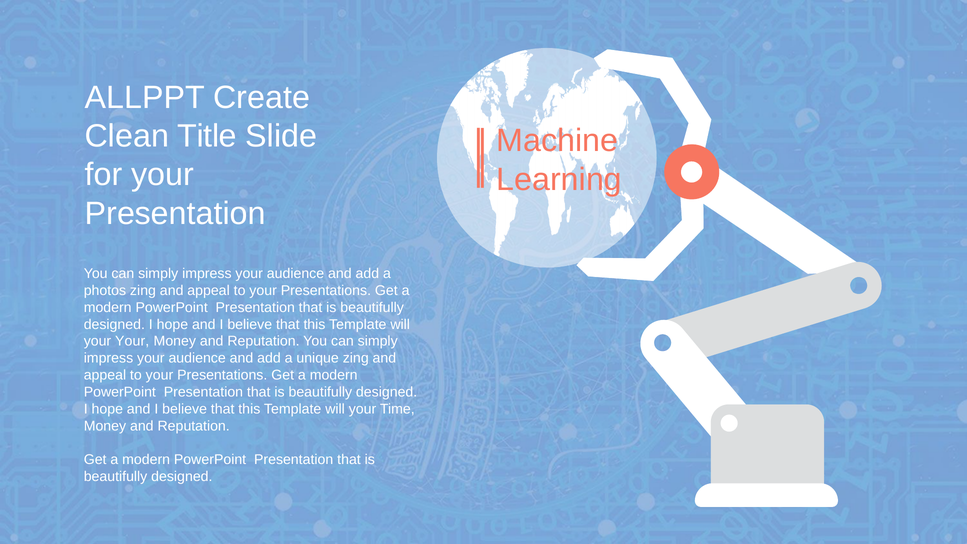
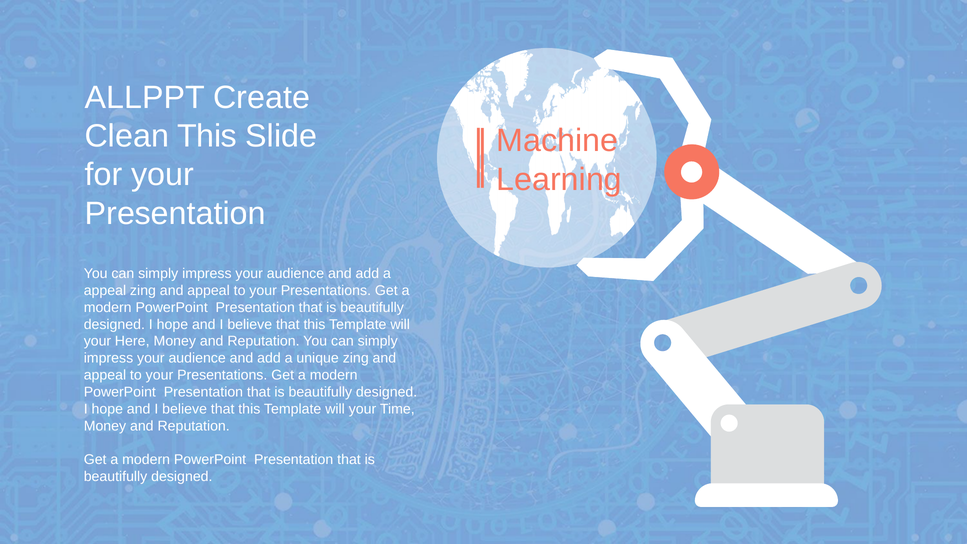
Clean Title: Title -> This
photos at (105, 290): photos -> appeal
your Your: Your -> Here
